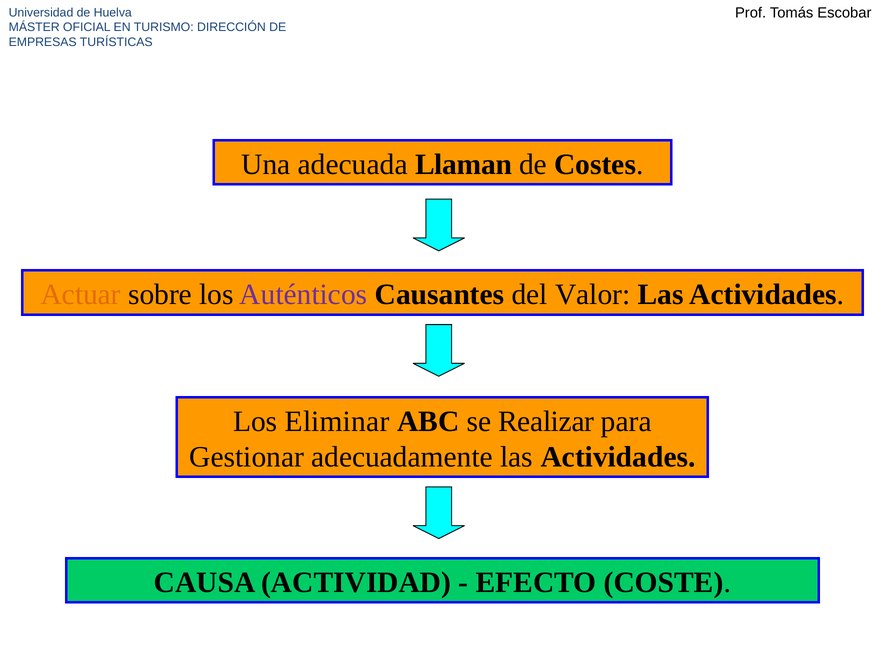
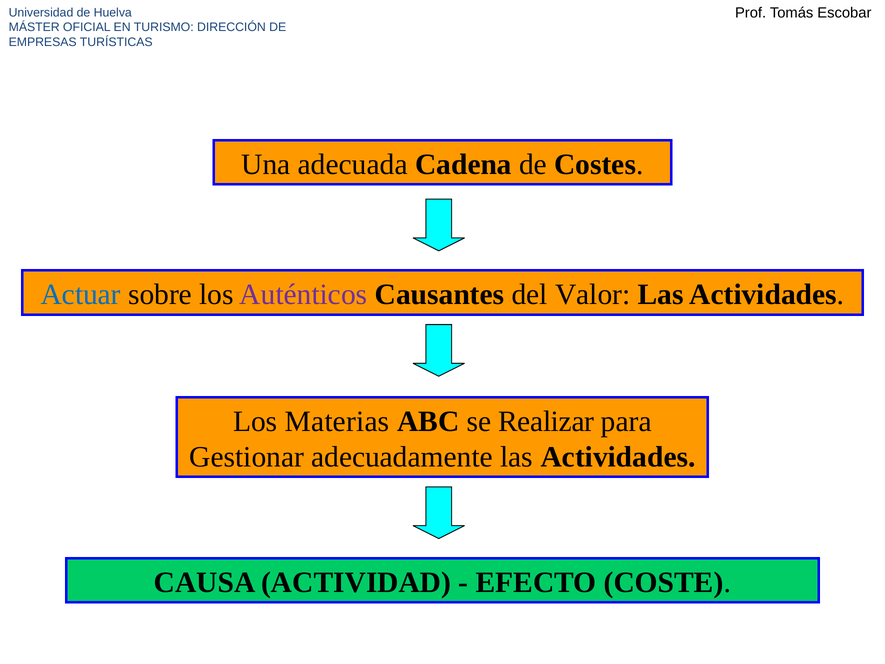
Llaman: Llaman -> Cadena
Actuar colour: orange -> blue
Eliminar: Eliminar -> Materias
